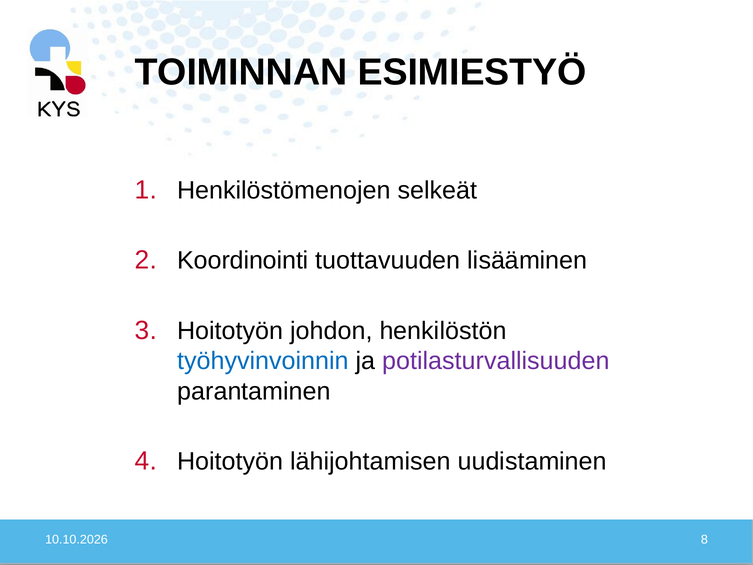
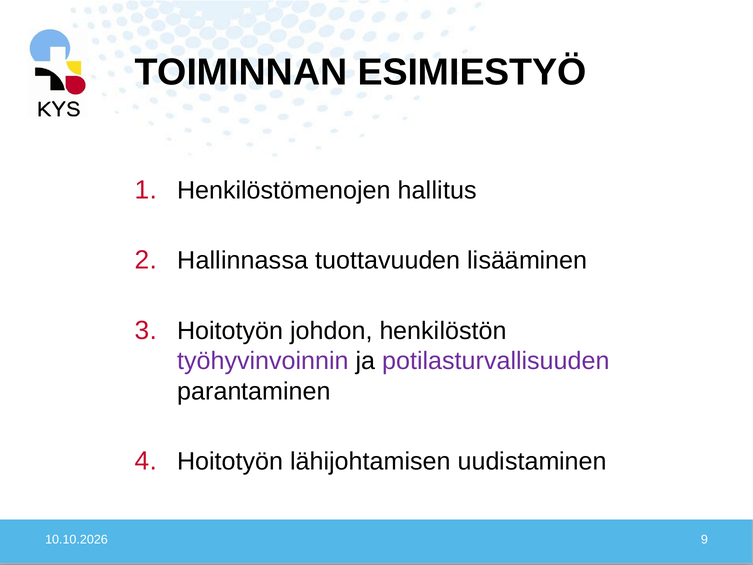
selkeät: selkeät -> hallitus
Koordinointi: Koordinointi -> Hallinnassa
työhyvinvoinnin colour: blue -> purple
8: 8 -> 9
